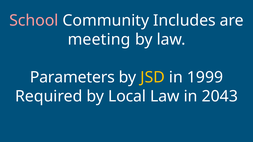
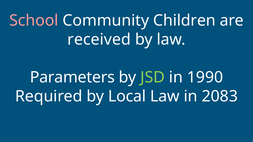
Includes: Includes -> Children
meeting: meeting -> received
JSD colour: yellow -> light green
1999: 1999 -> 1990
2043: 2043 -> 2083
